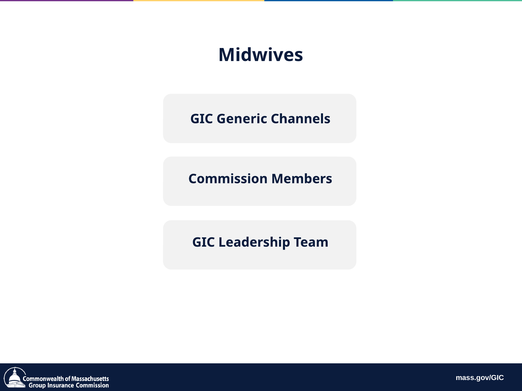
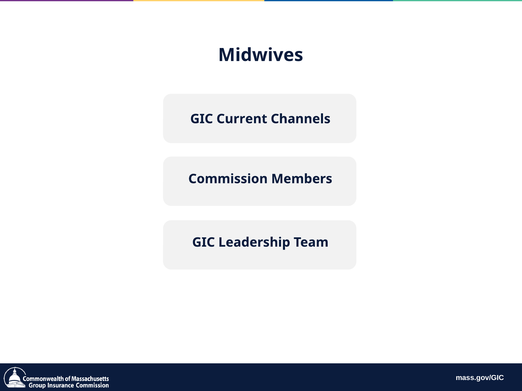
Generic: Generic -> Current
